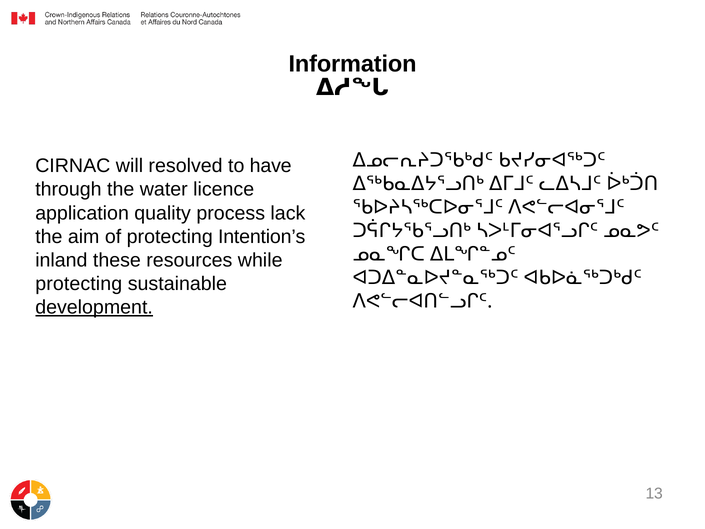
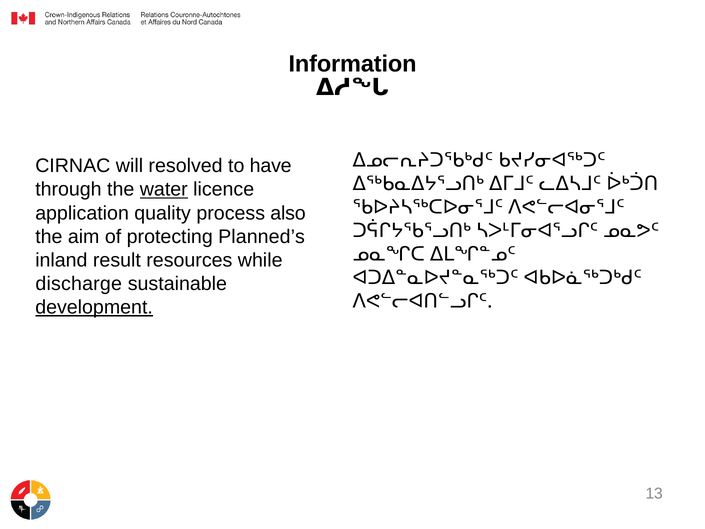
water underline: none -> present
lack: lack -> also
Intention’s: Intention’s -> Planned’s
these: these -> result
protecting at (79, 284): protecting -> discharge
